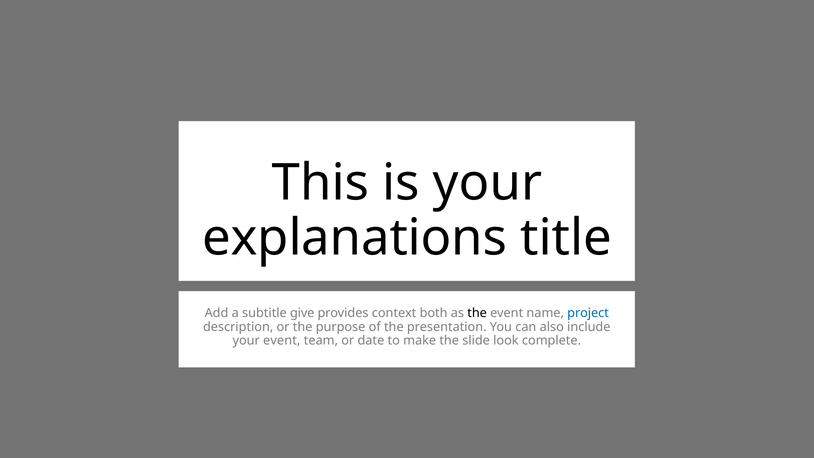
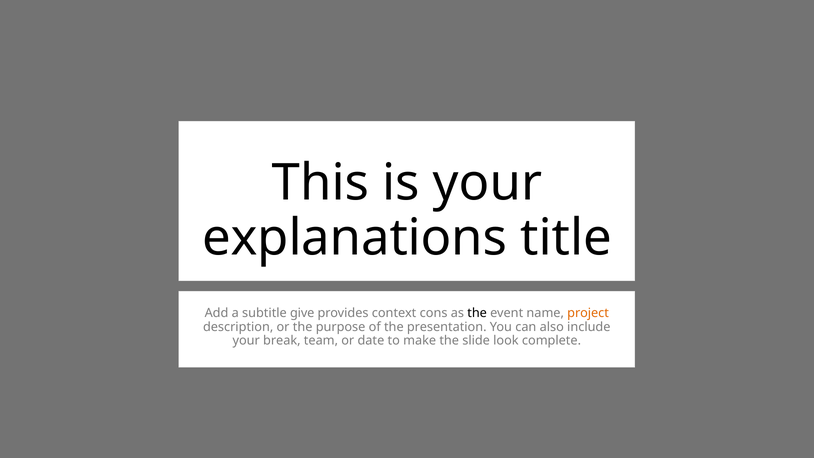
both: both -> cons
project colour: blue -> orange
your event: event -> break
